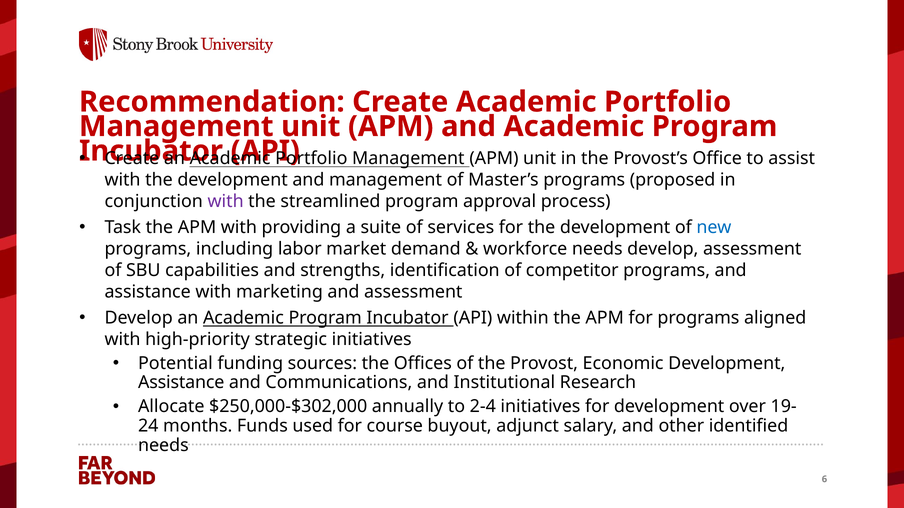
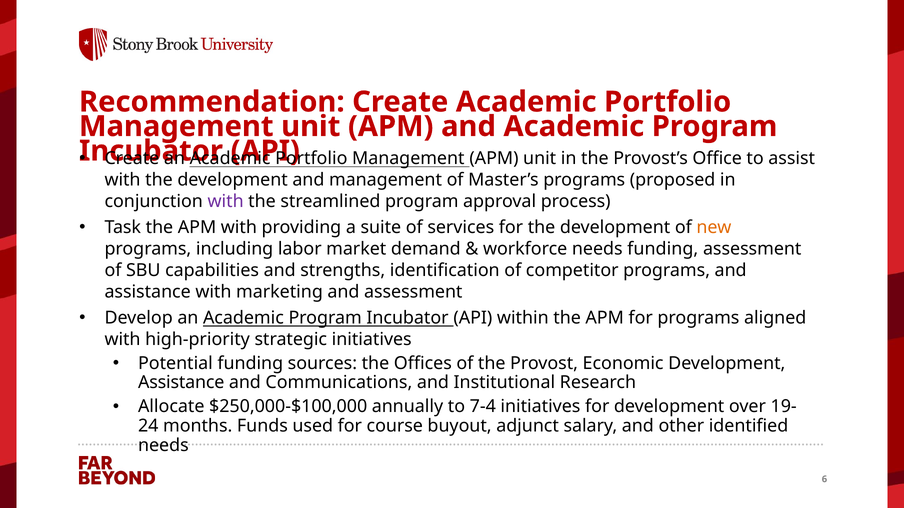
new colour: blue -> orange
needs develop: develop -> funding
$250,000-$302,000: $250,000-$302,000 -> $250,000-$100,000
2-4: 2-4 -> 7-4
